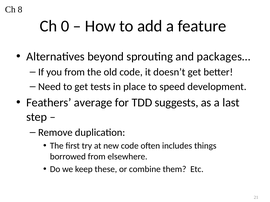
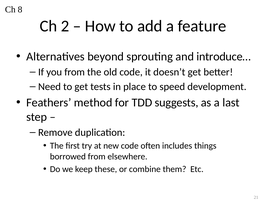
0: 0 -> 2
packages…: packages… -> introduce…
average: average -> method
